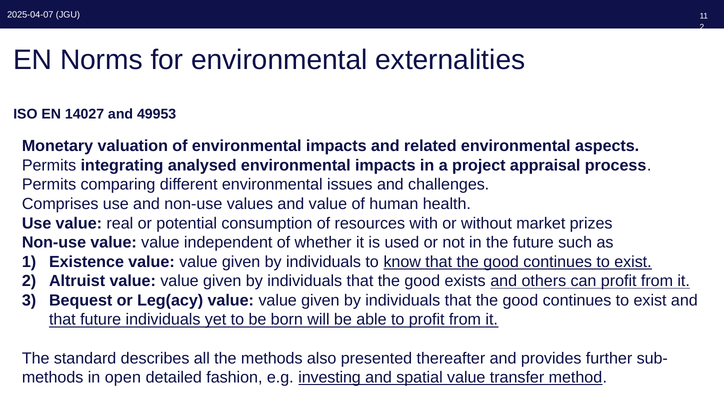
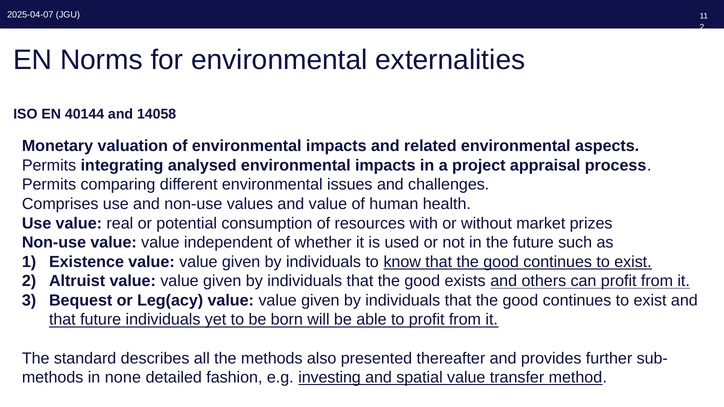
14027: 14027 -> 40144
49953: 49953 -> 14058
open: open -> none
